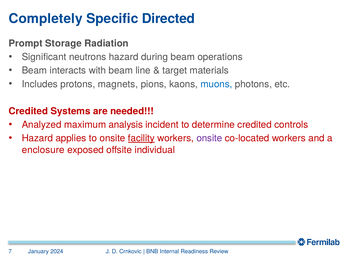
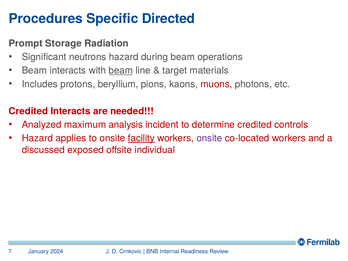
Completely: Completely -> Procedures
beam at (121, 71) underline: none -> present
magnets: magnets -> beryllium
muons colour: blue -> red
Credited Systems: Systems -> Interacts
enclosure: enclosure -> discussed
